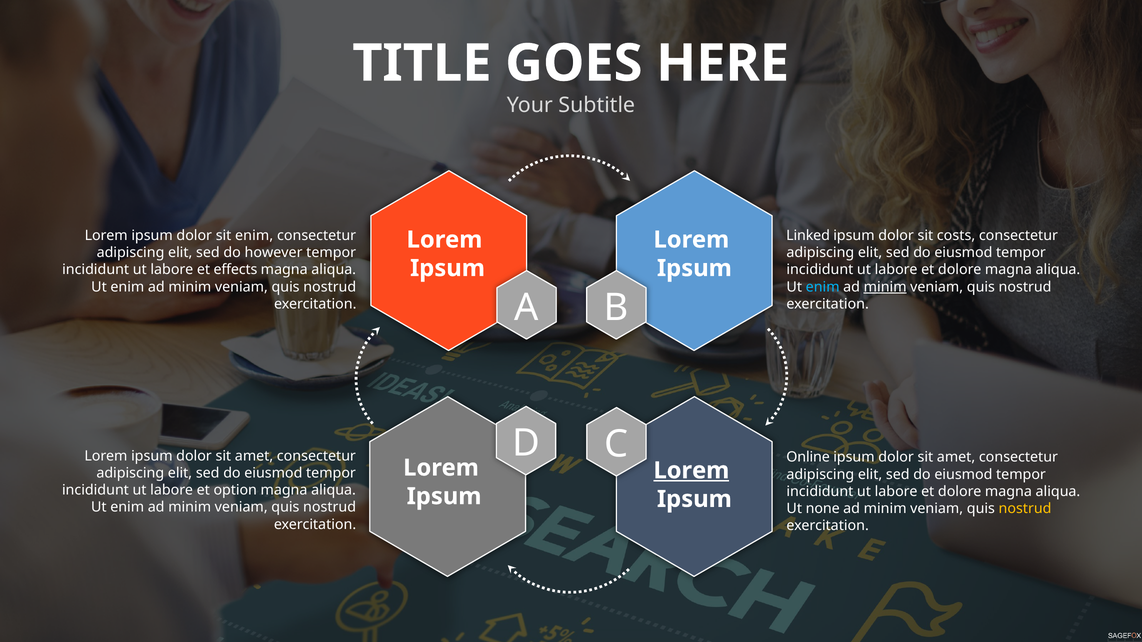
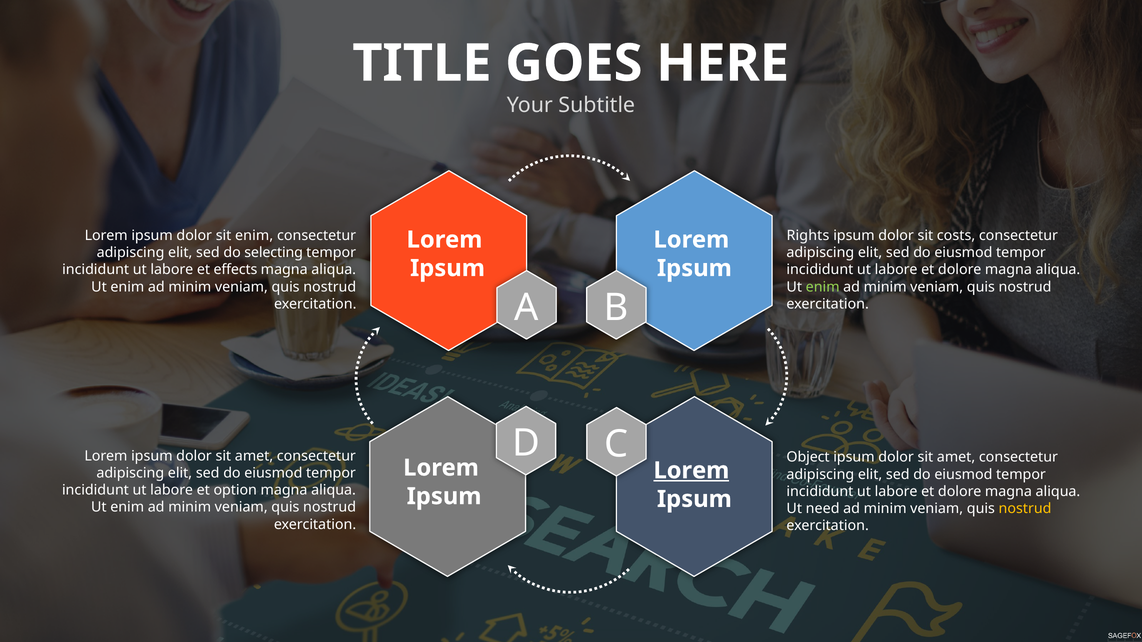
Linked: Linked -> Rights
however: however -> selecting
enim at (823, 287) colour: light blue -> light green
minim at (885, 287) underline: present -> none
Online: Online -> Object
none: none -> need
